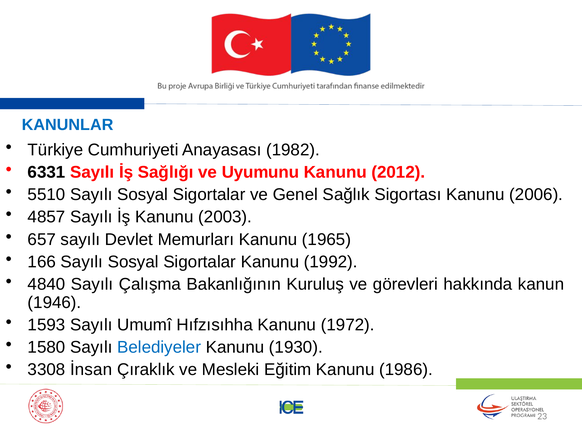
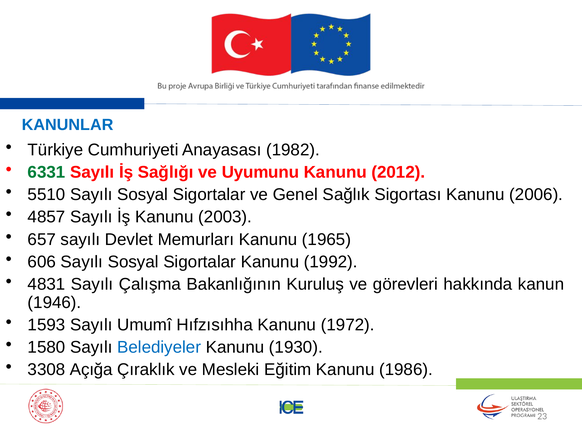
6331 colour: black -> green
166: 166 -> 606
4840: 4840 -> 4831
İnsan: İnsan -> Açığa
